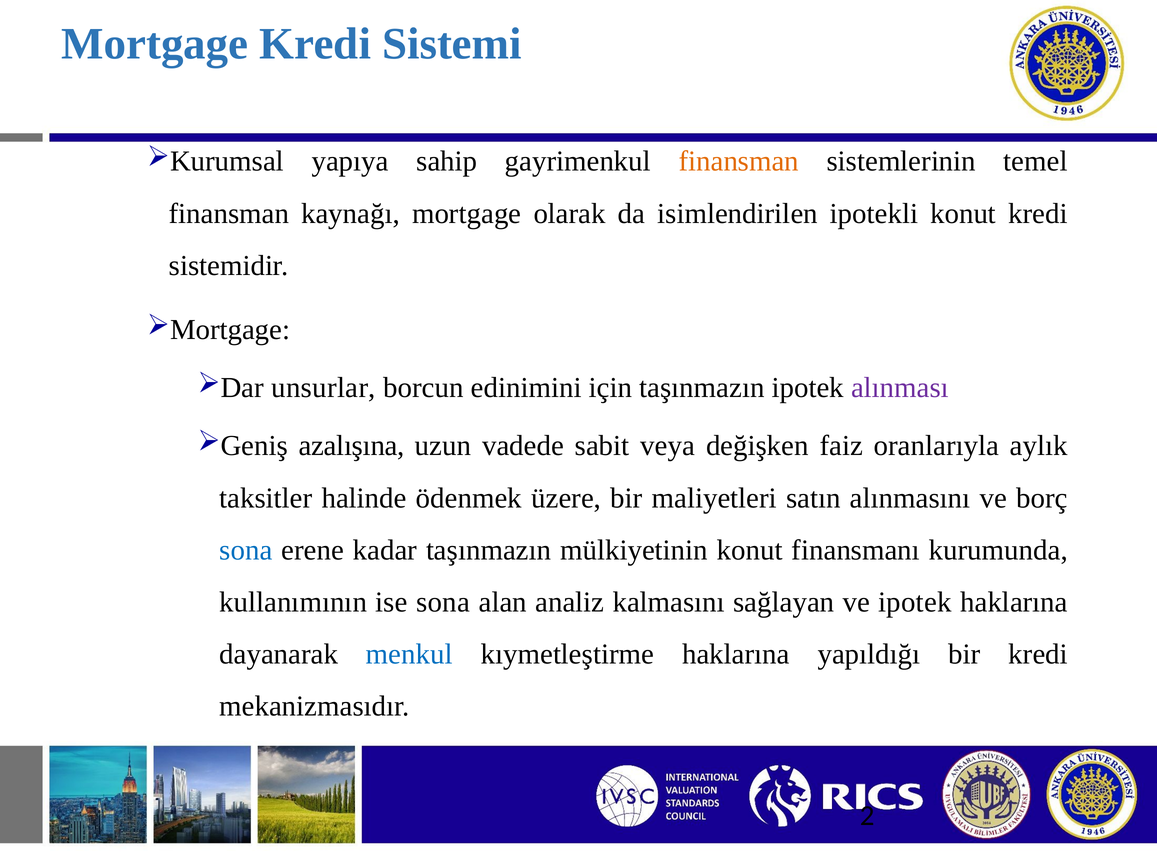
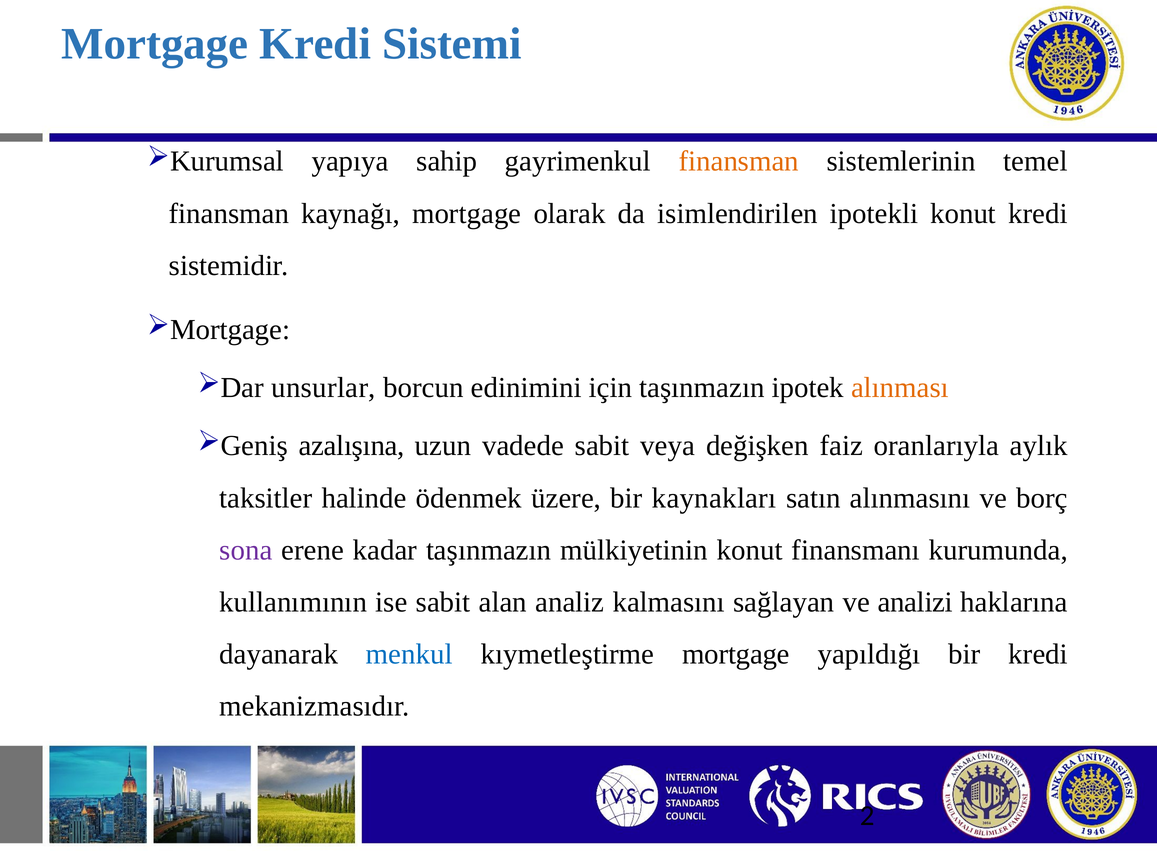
alınması colour: purple -> orange
maliyetleri: maliyetleri -> kaynakları
sona at (246, 550) colour: blue -> purple
ise sona: sona -> sabit
ve ipotek: ipotek -> analizi
kıymetleştirme haklarına: haklarına -> mortgage
